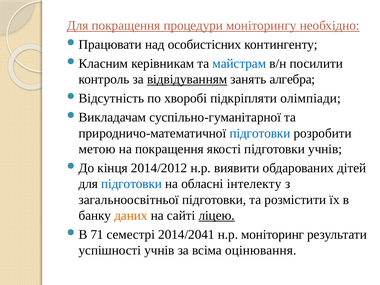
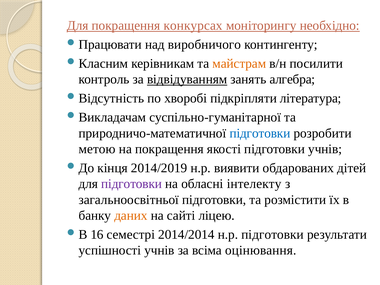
процедури: процедури -> конкурсах
особистісних: особистісних -> виробничого
майстрам colour: blue -> orange
олімпіади: олімпіади -> література
2014/2012: 2014/2012 -> 2014/2019
підготовки at (132, 184) colour: blue -> purple
ліцею underline: present -> none
71: 71 -> 16
2014/2041: 2014/2041 -> 2014/2014
н.р моніторинг: моніторинг -> підготовки
